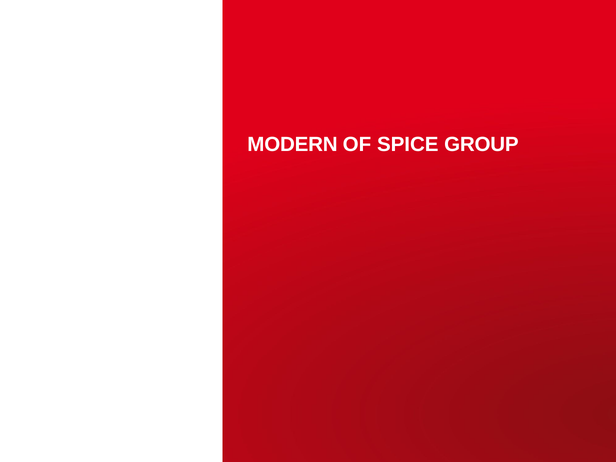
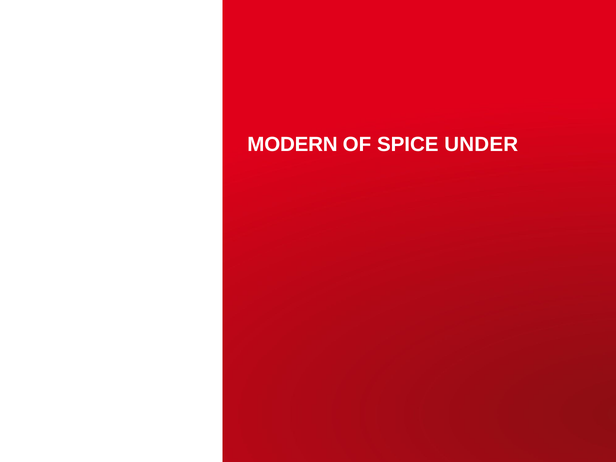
GROUP: GROUP -> UNDER
